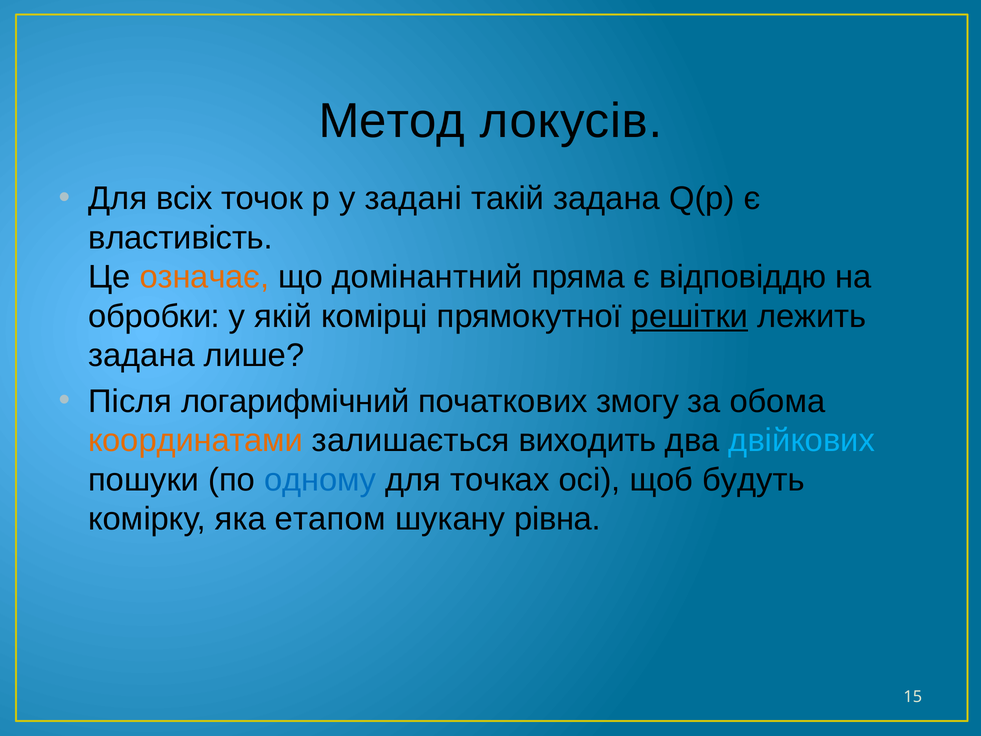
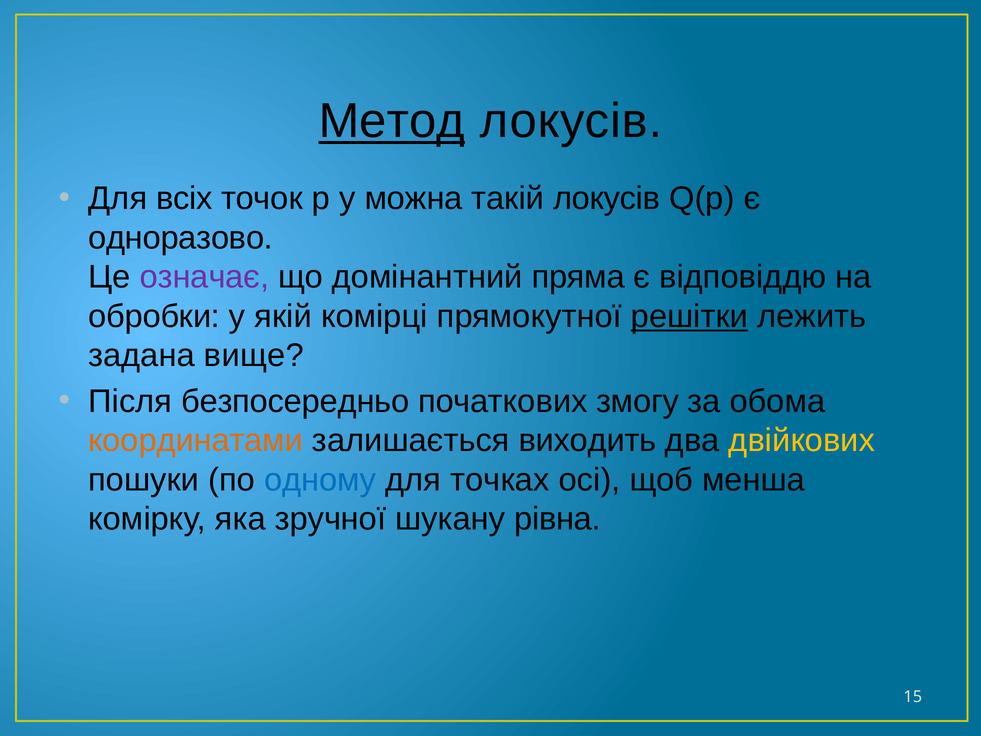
Метод underline: none -> present
задані: задані -> можна
такій задана: задана -> локусів
властивість: властивість -> одноразово
означає colour: orange -> purple
лише: лише -> вище
логарифмічний: логарифмічний -> безпосередньо
двійкових colour: light blue -> yellow
будуть: будуть -> менша
етапом: етапом -> зручної
